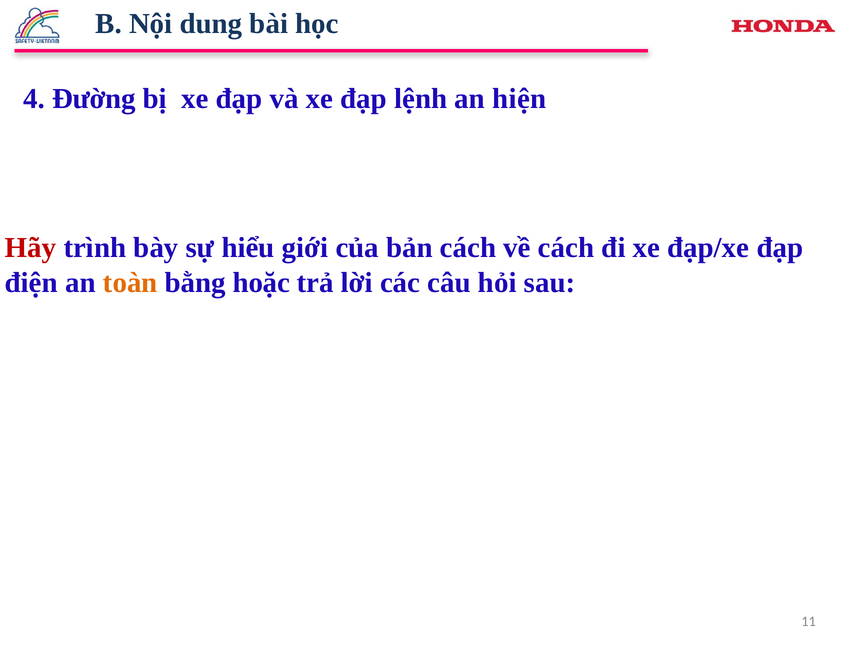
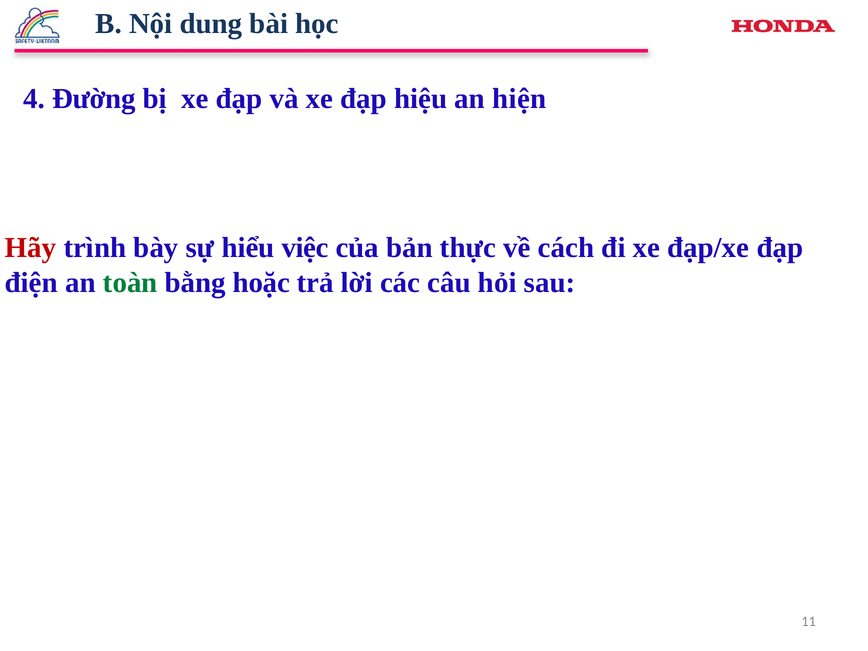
lệnh: lệnh -> hiệu
giới: giới -> việc
bản cách: cách -> thực
toàn colour: orange -> green
